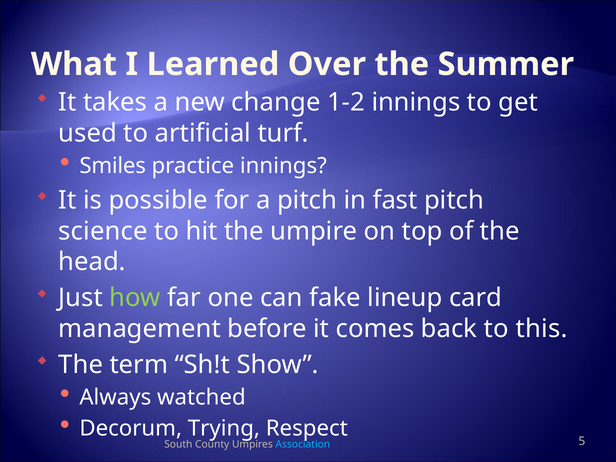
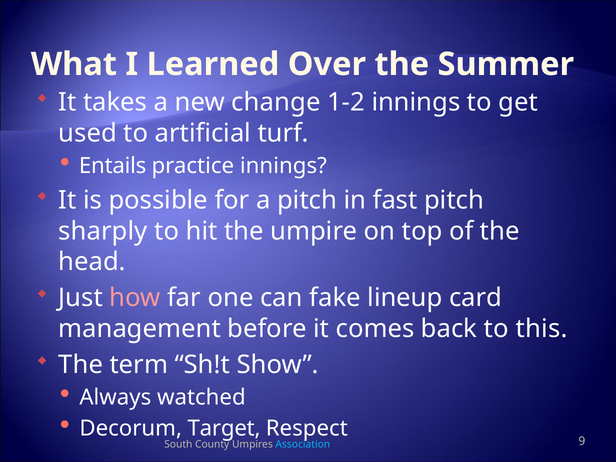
Smiles: Smiles -> Entails
science: science -> sharply
how colour: light green -> pink
Trying: Trying -> Target
5: 5 -> 9
